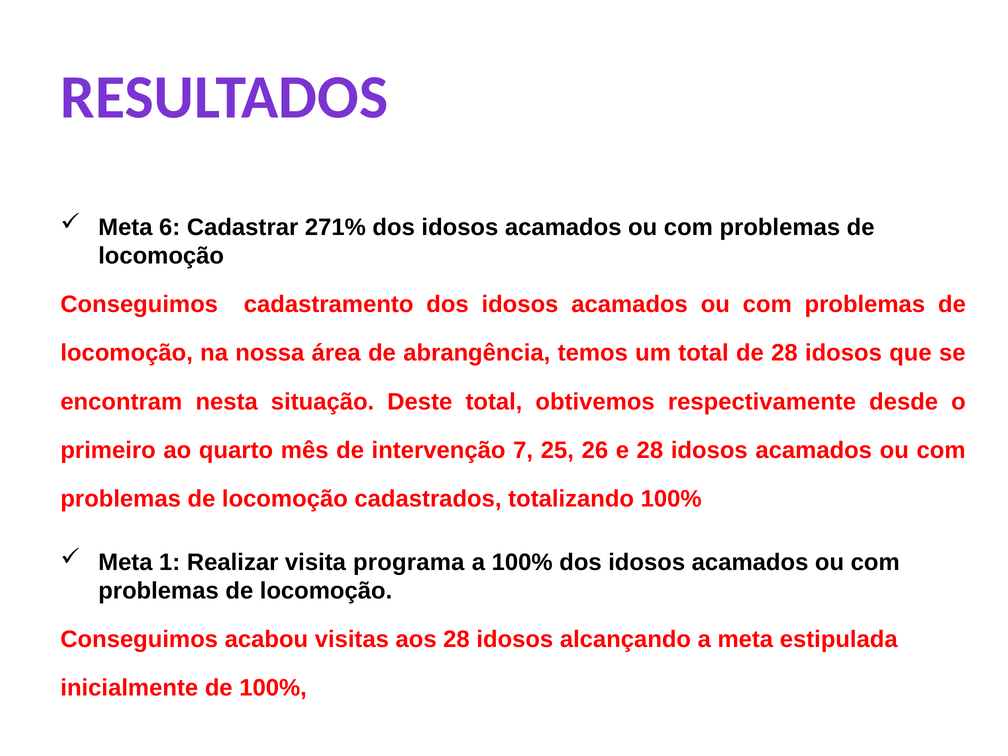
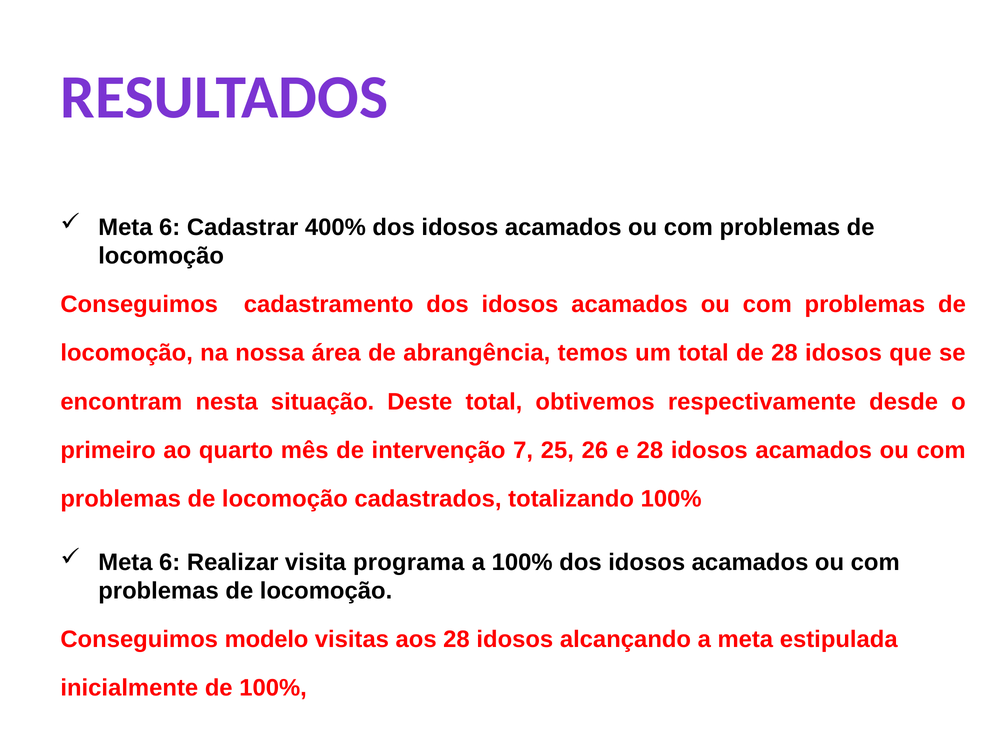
271%: 271% -> 400%
1 at (170, 562): 1 -> 6
acabou: acabou -> modelo
